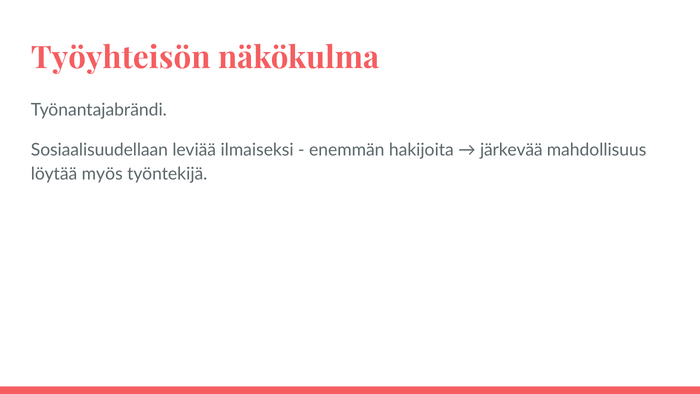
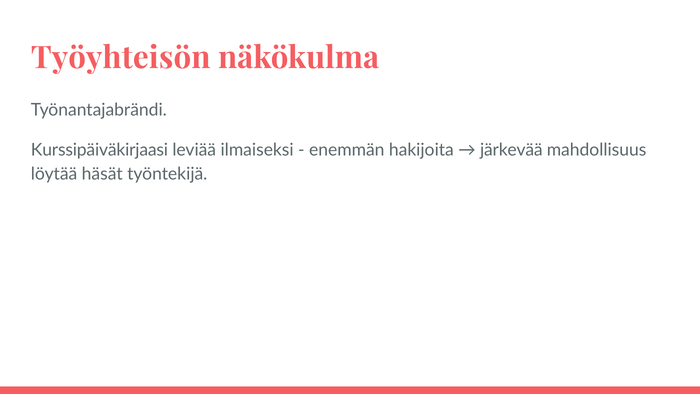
Sosiaalisuudellaan: Sosiaalisuudellaan -> Kurssipäiväkirjaasi
myös: myös -> häsät
